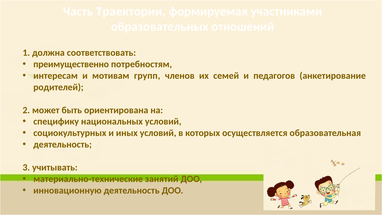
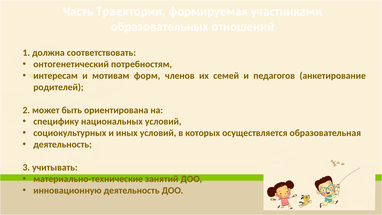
преимущественно: преимущественно -> онтогенетический
групп: групп -> форм
